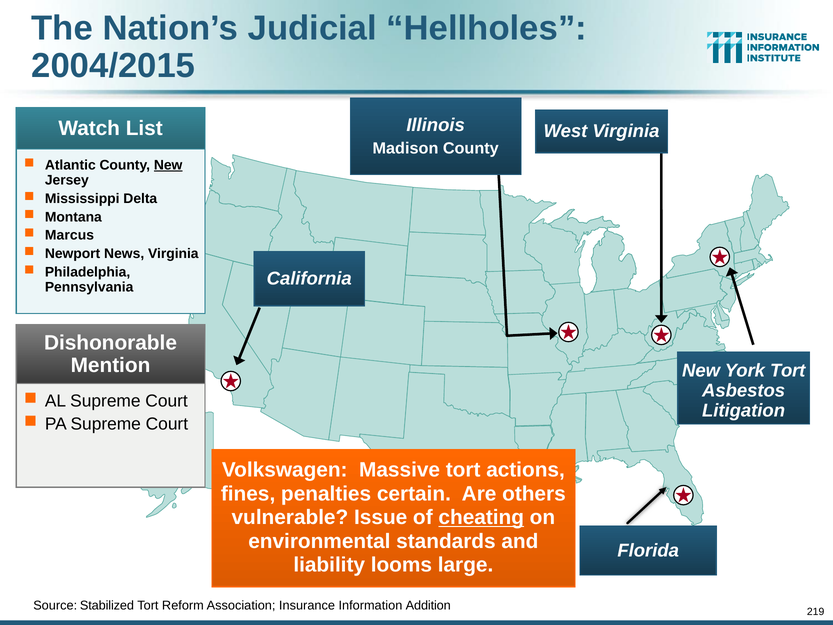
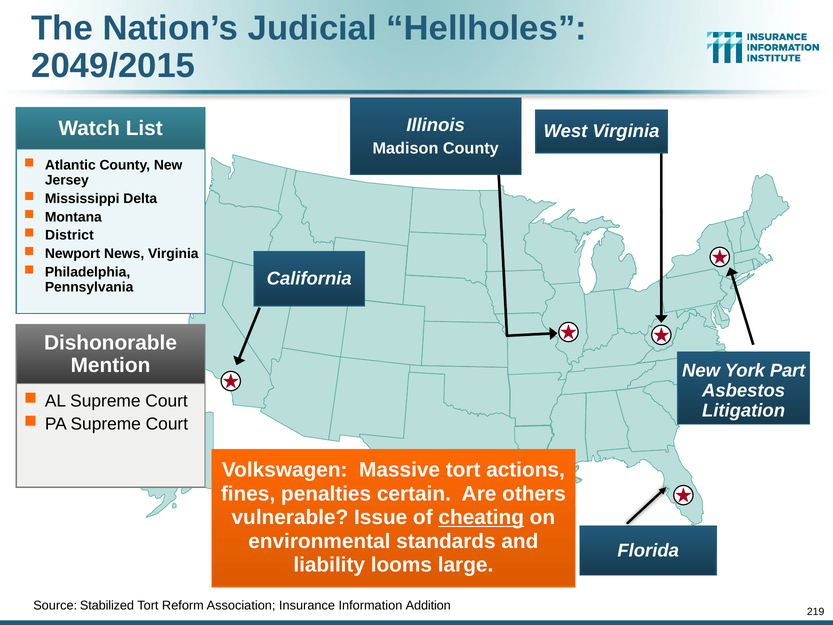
2004/2015: 2004/2015 -> 2049/2015
New at (168, 165) underline: present -> none
Marcus: Marcus -> District
York Tort: Tort -> Part
